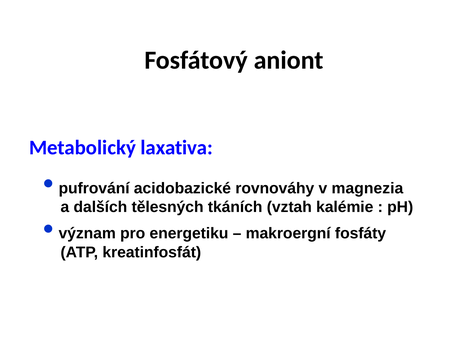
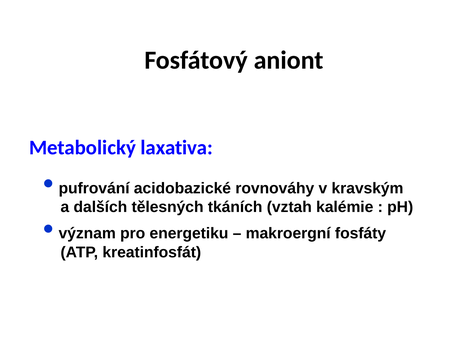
magnezia: magnezia -> kravským
